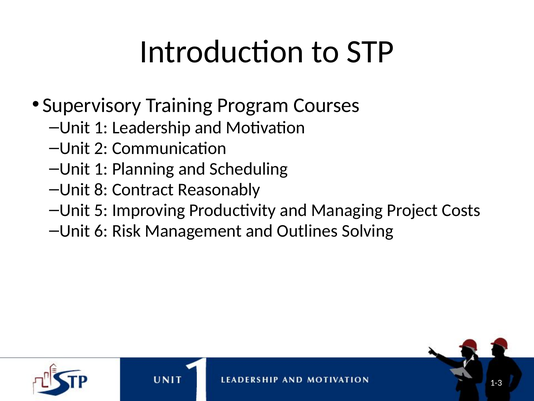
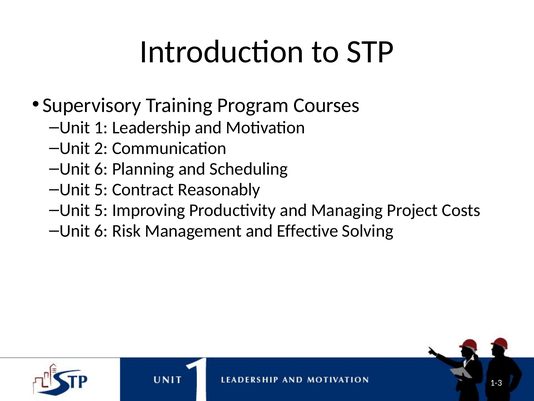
1 at (101, 169): 1 -> 6
8 at (101, 189): 8 -> 5
Outlines: Outlines -> Effective
